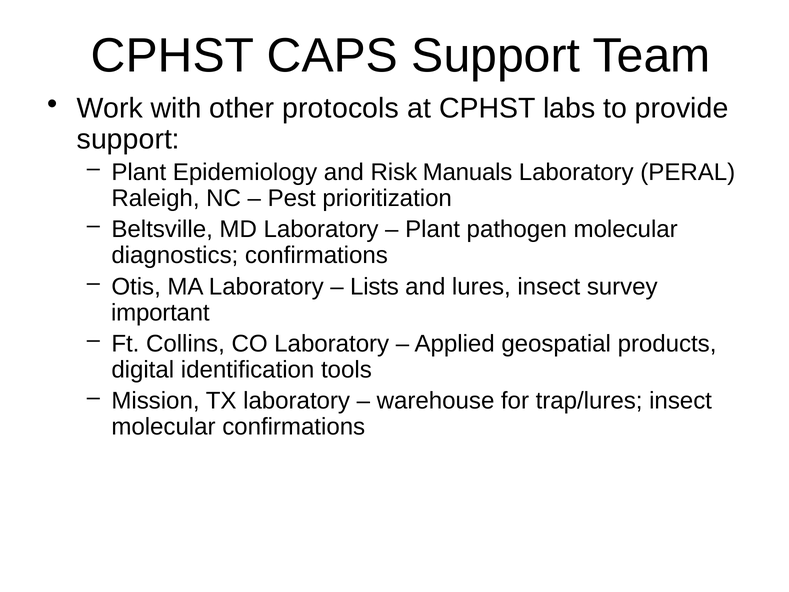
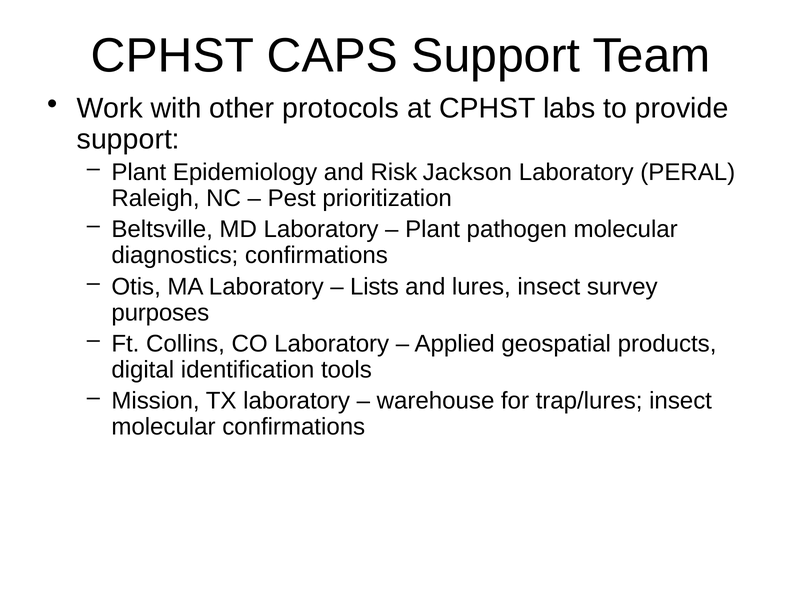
Manuals: Manuals -> Jackson
important: important -> purposes
